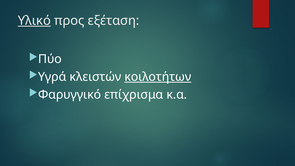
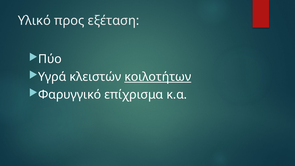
Υλικό underline: present -> none
